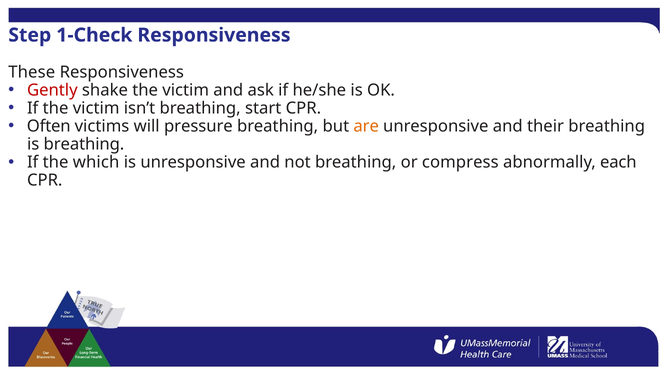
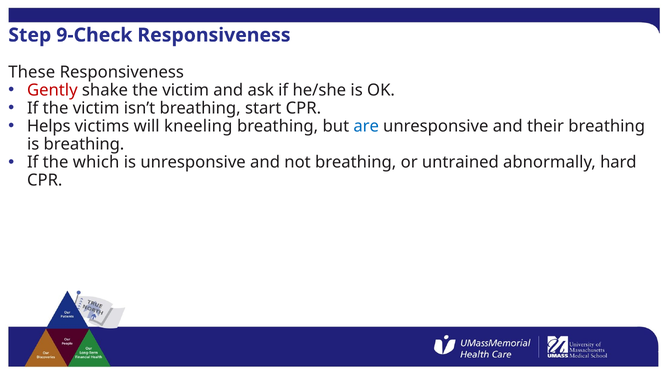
1-Check: 1-Check -> 9-Check
Often: Often -> Helps
pressure: pressure -> kneeling
are colour: orange -> blue
compress: compress -> untrained
each: each -> hard
